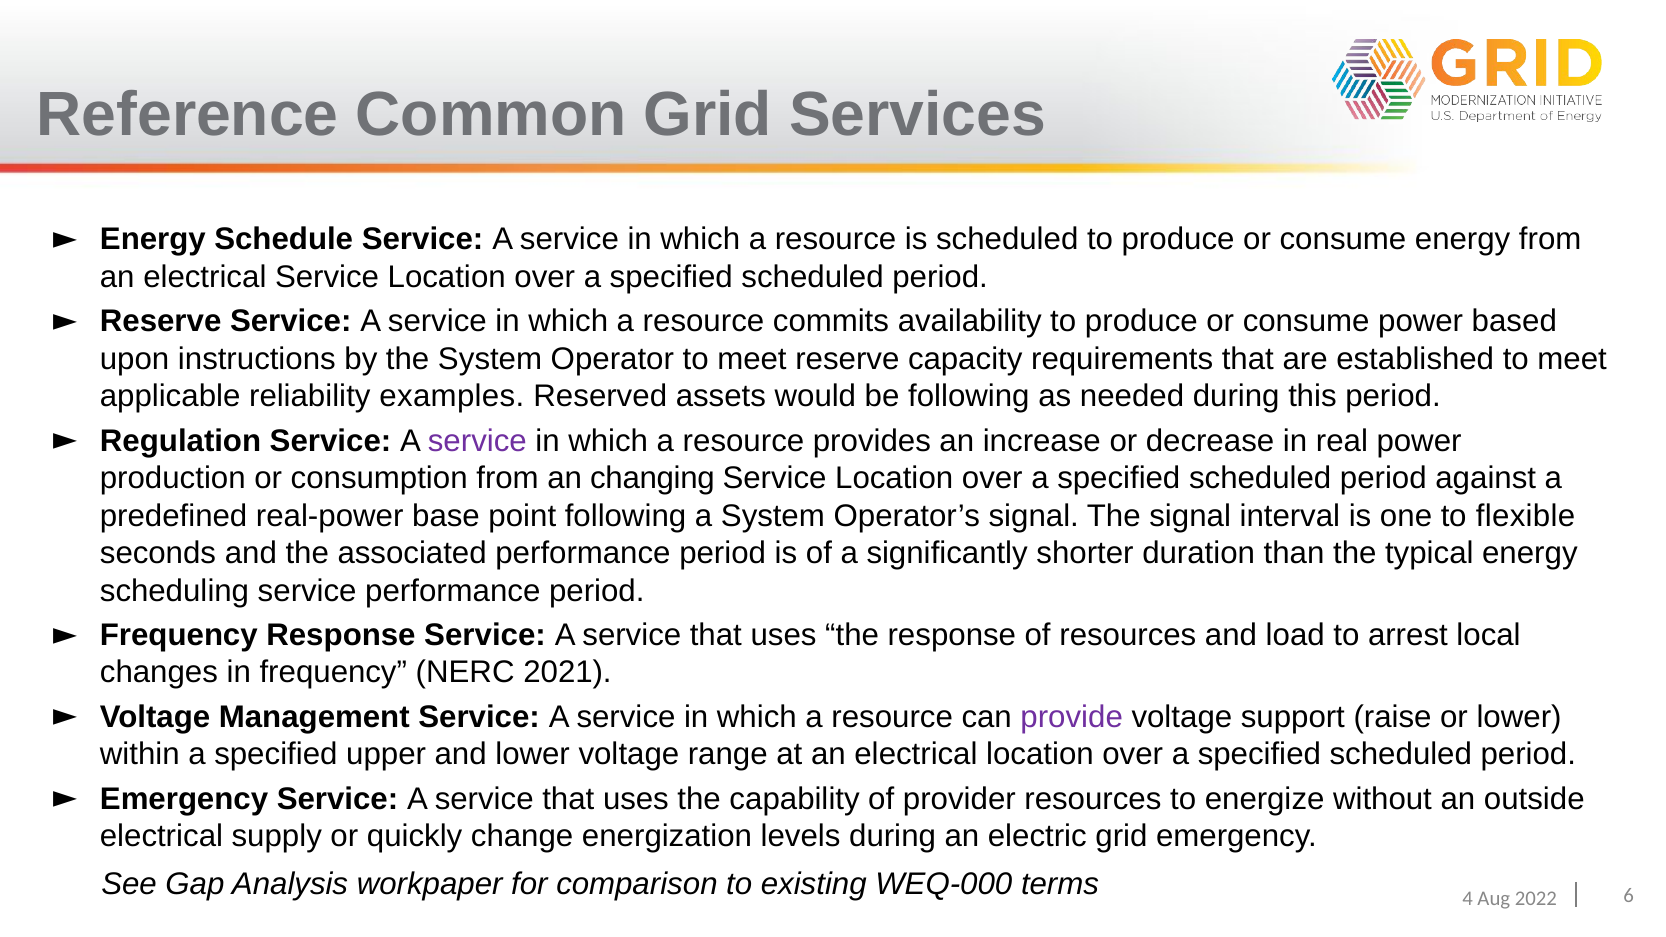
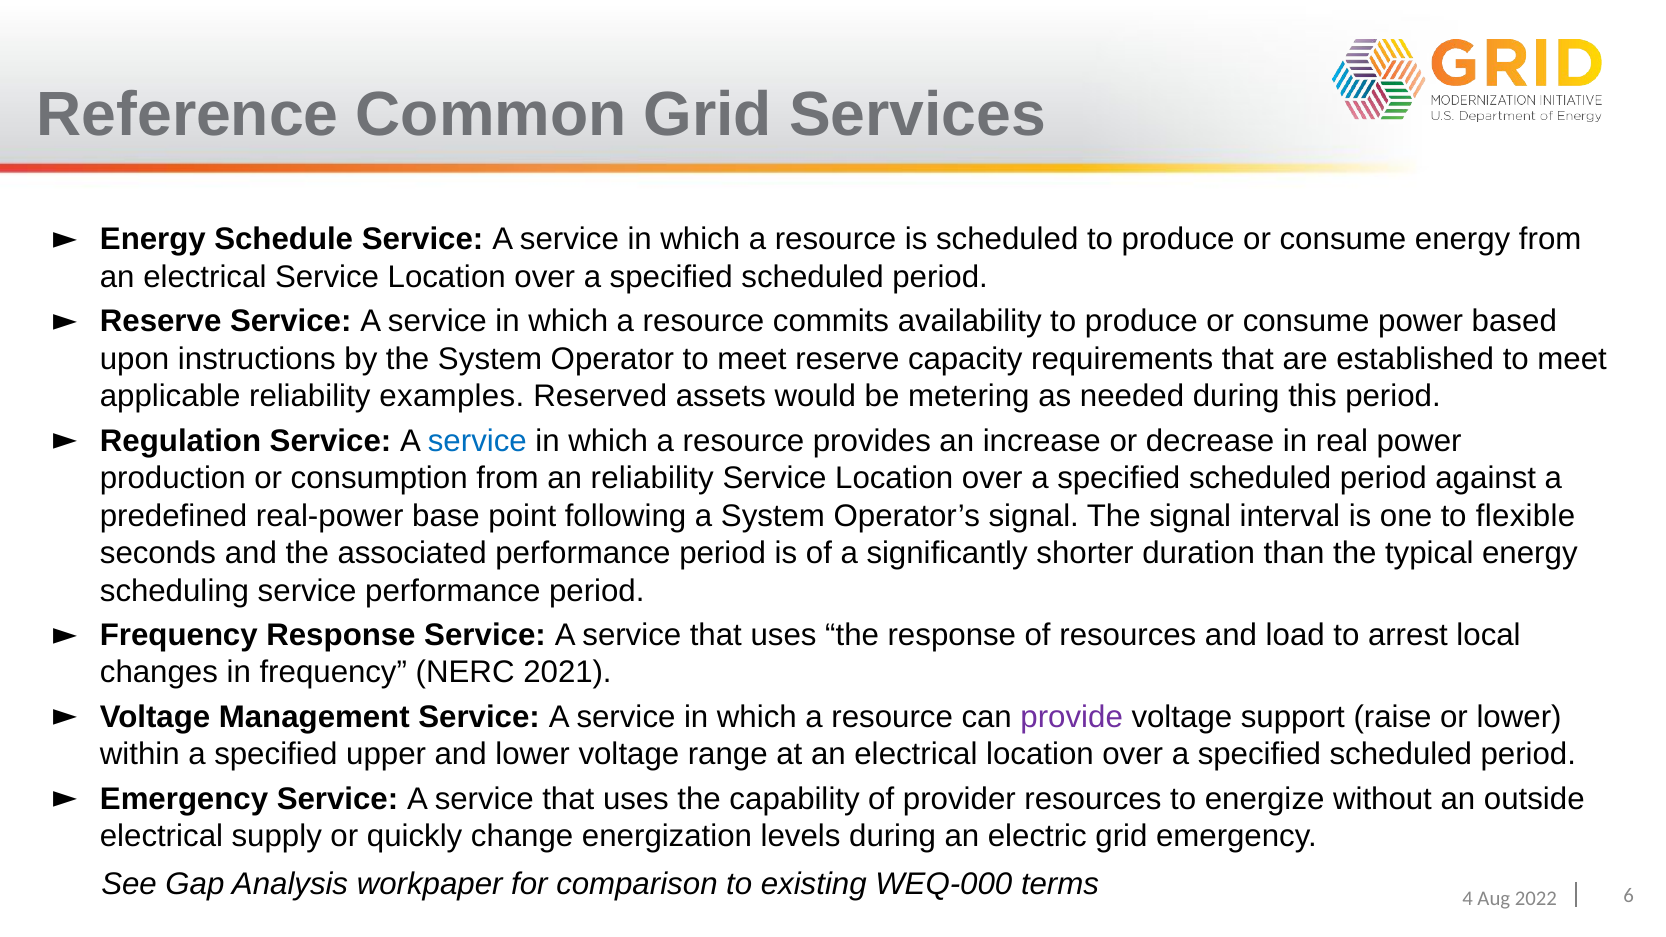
be following: following -> metering
service at (477, 441) colour: purple -> blue
an changing: changing -> reliability
